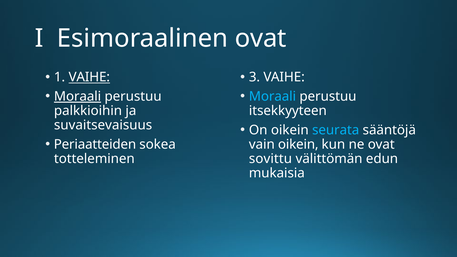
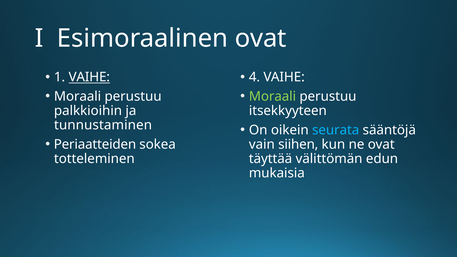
3: 3 -> 4
Moraali at (78, 96) underline: present -> none
Moraali at (272, 96) colour: light blue -> light green
suvaitsevaisuus: suvaitsevaisuus -> tunnustaminen
vain oikein: oikein -> siihen
sovittu: sovittu -> täyttää
